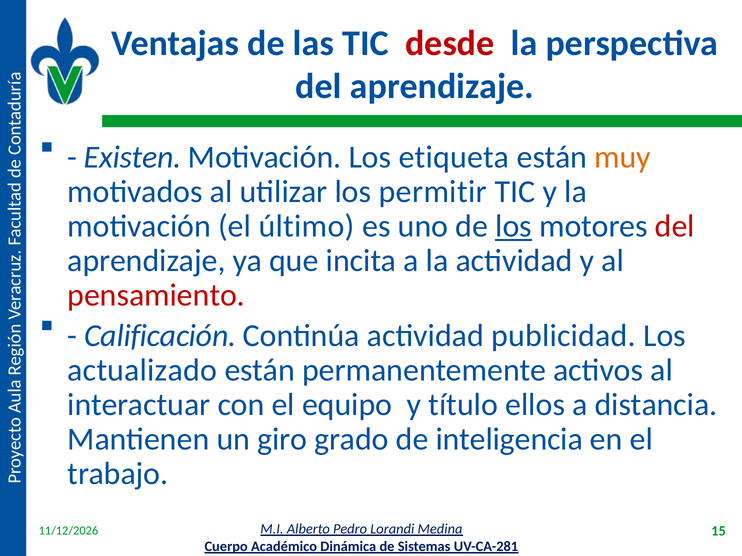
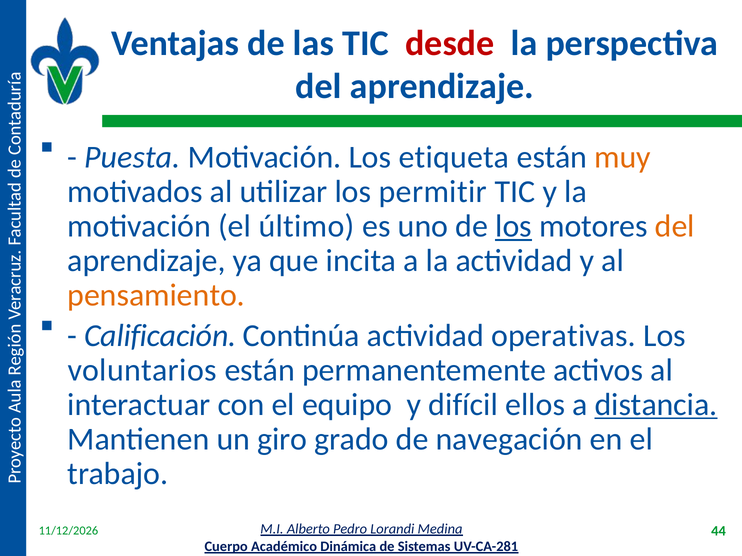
Existen: Existen -> Puesta
del at (675, 226) colour: red -> orange
pensamiento colour: red -> orange
publicidad: publicidad -> operativas
actualizado: actualizado -> voluntarios
título: título -> difícil
distancia underline: none -> present
inteligencia: inteligencia -> navegación
15: 15 -> 44
